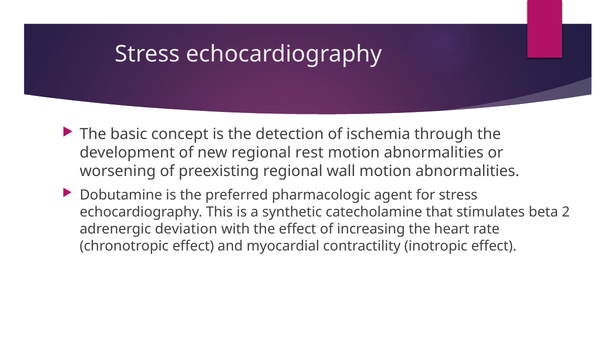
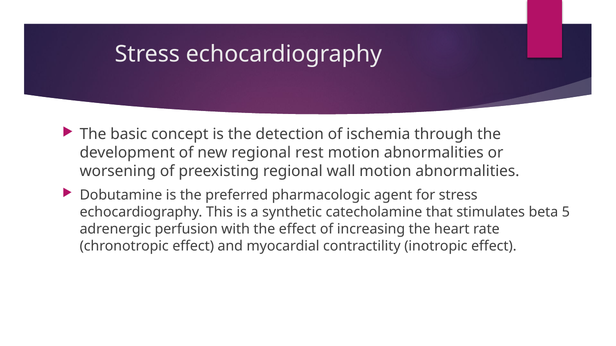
2: 2 -> 5
deviation: deviation -> perfusion
